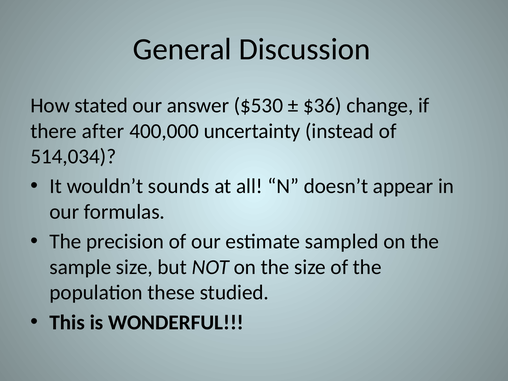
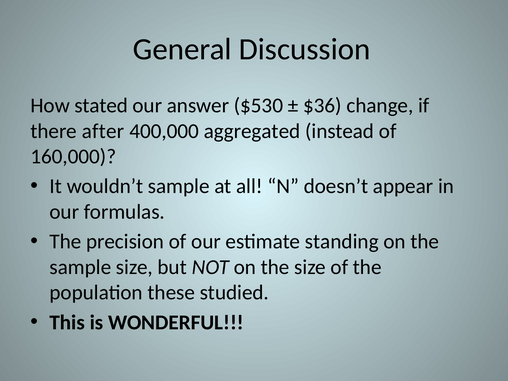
uncertainty: uncertainty -> aggregated
514,034: 514,034 -> 160,000
wouldn’t sounds: sounds -> sample
sampled: sampled -> standing
